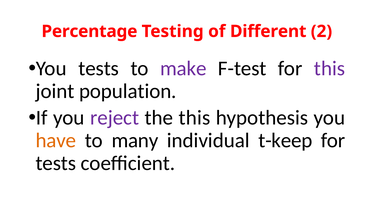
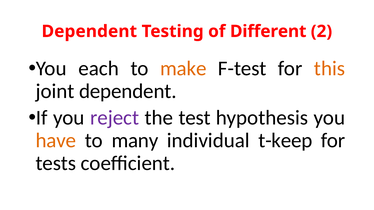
Percentage at (89, 31): Percentage -> Dependent
You tests: tests -> each
make colour: purple -> orange
this at (330, 69) colour: purple -> orange
joint population: population -> dependent
the this: this -> test
